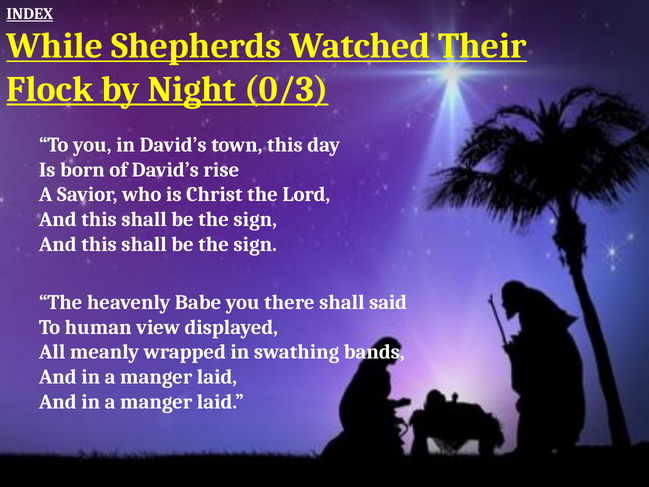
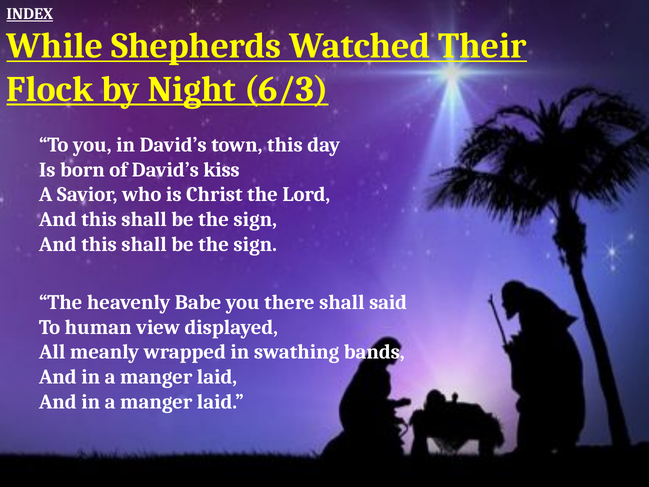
0/3: 0/3 -> 6/3
rise: rise -> kiss
